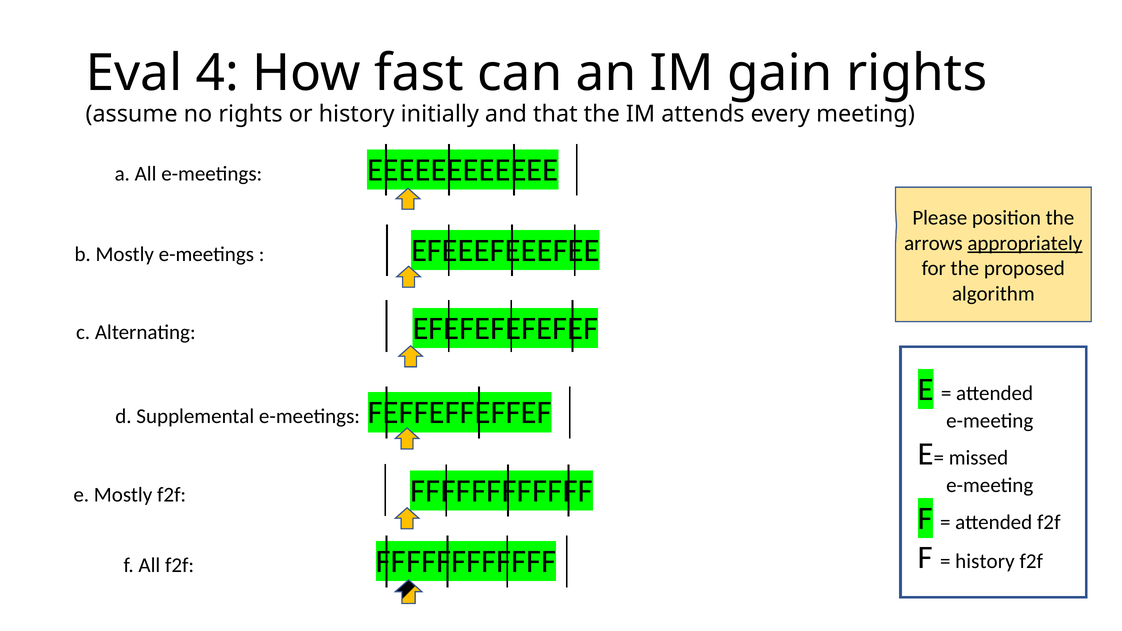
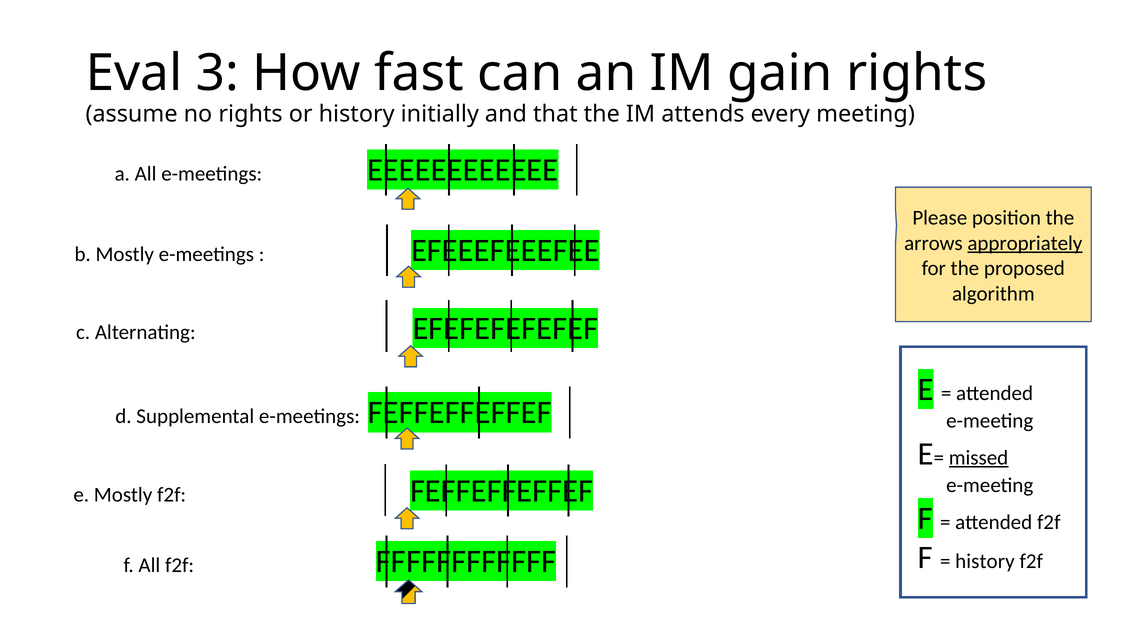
4: 4 -> 3
missed underline: none -> present
Mostly f2f FFFFFFFFFFFF: FFFFFFFFFFFF -> FEFFEFFEFFEF
